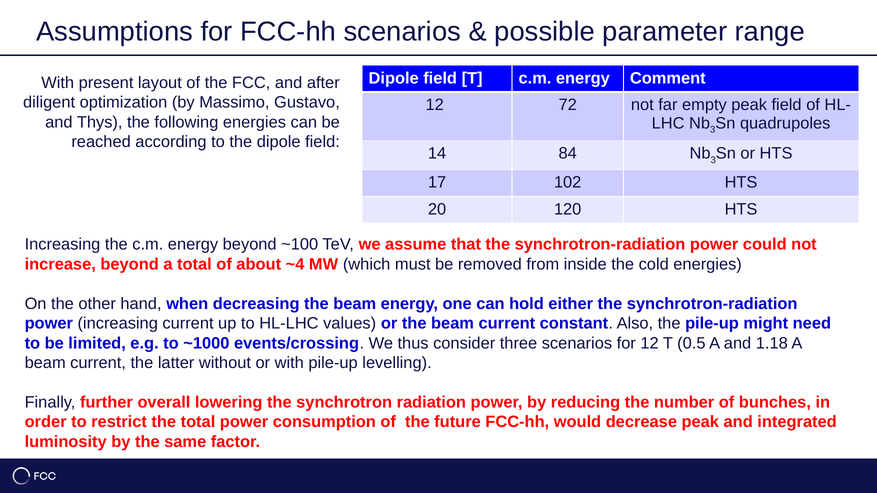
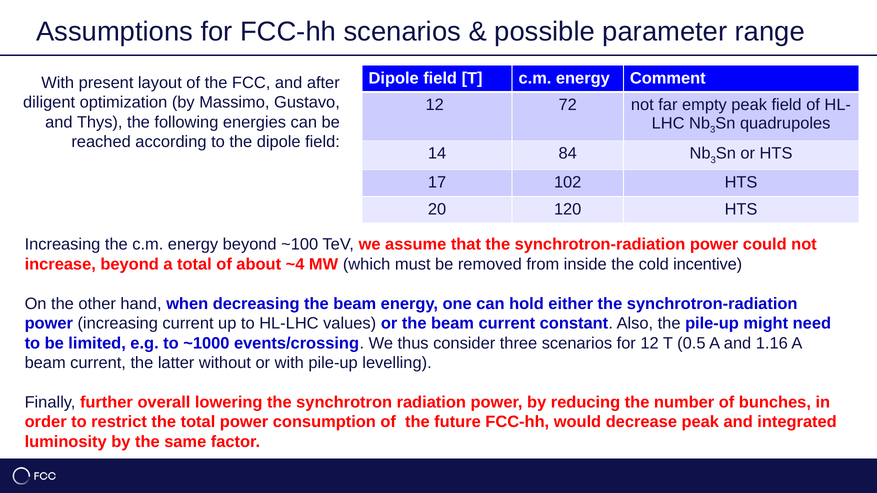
cold energies: energies -> incentive
1.18: 1.18 -> 1.16
